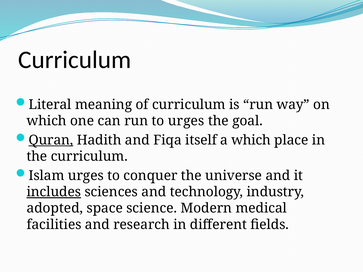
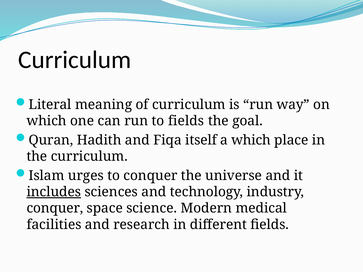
to urges: urges -> fields
Quran underline: present -> none
adopted at (55, 208): adopted -> conquer
